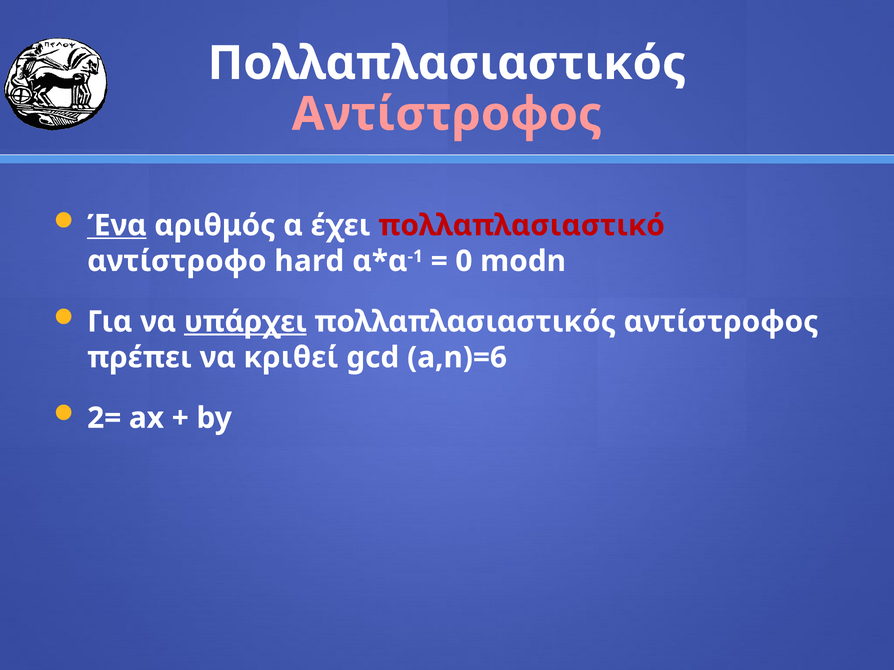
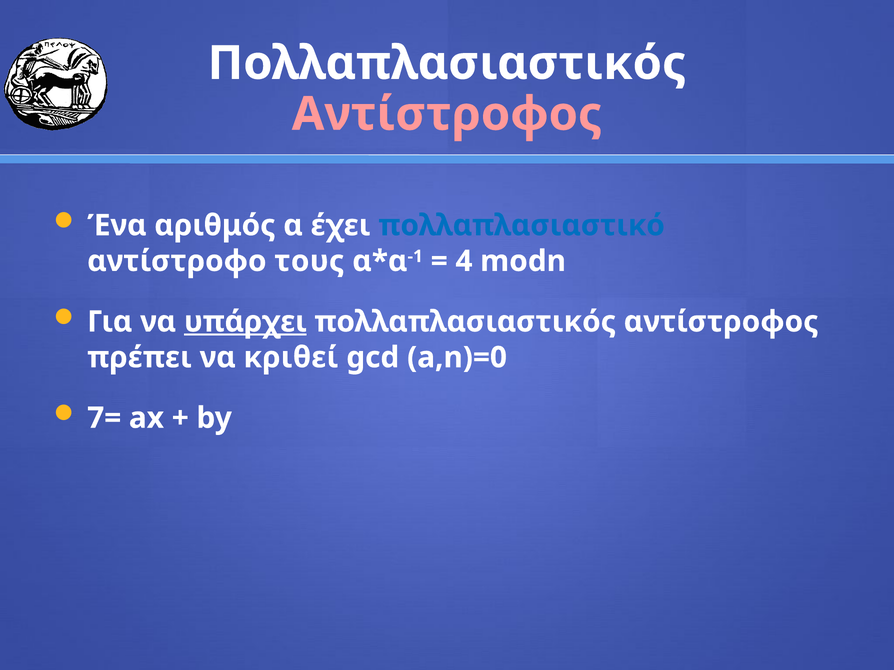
Ένα underline: present -> none
πολλαπλασιαστικό colour: red -> blue
hard: hard -> τους
0: 0 -> 4
a,n)=6: a,n)=6 -> a,n)=0
2=: 2= -> 7=
